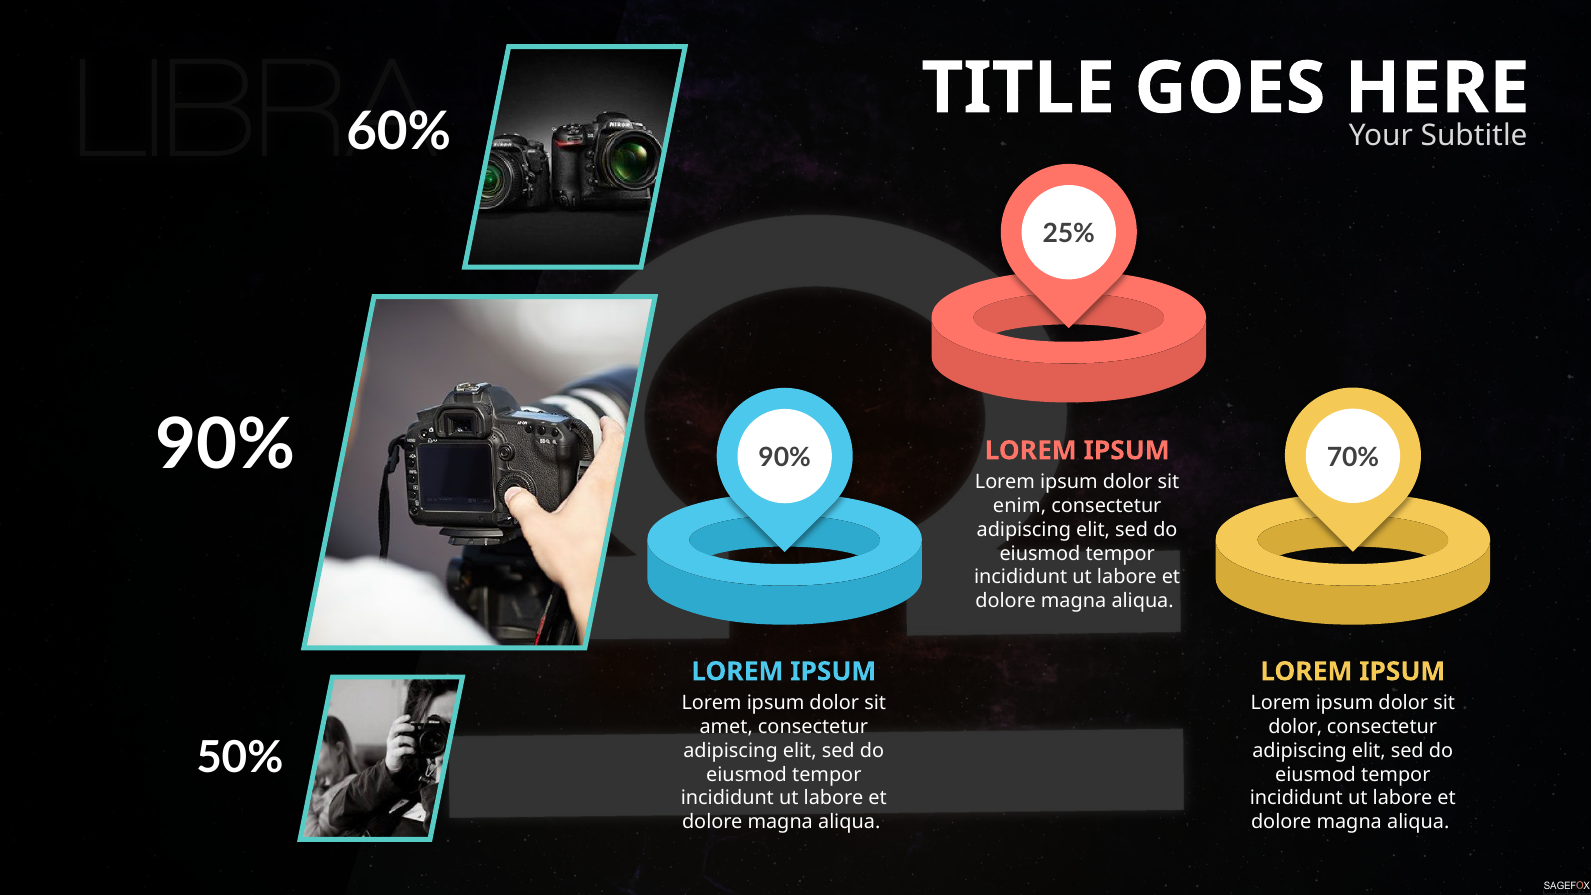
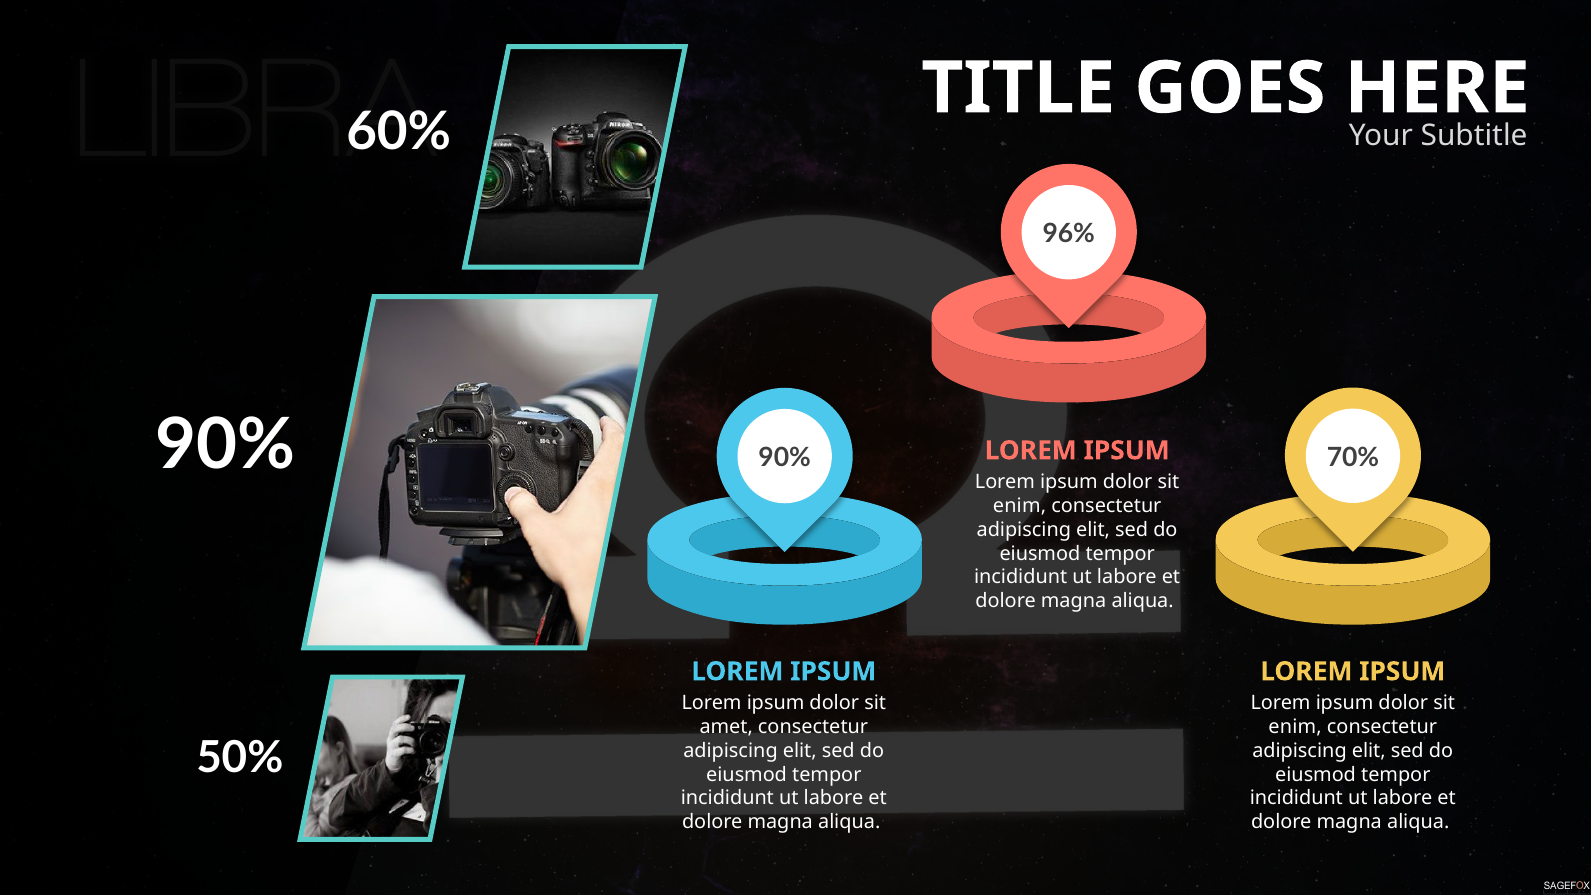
25%: 25% -> 96%
dolor at (1295, 727): dolor -> enim
